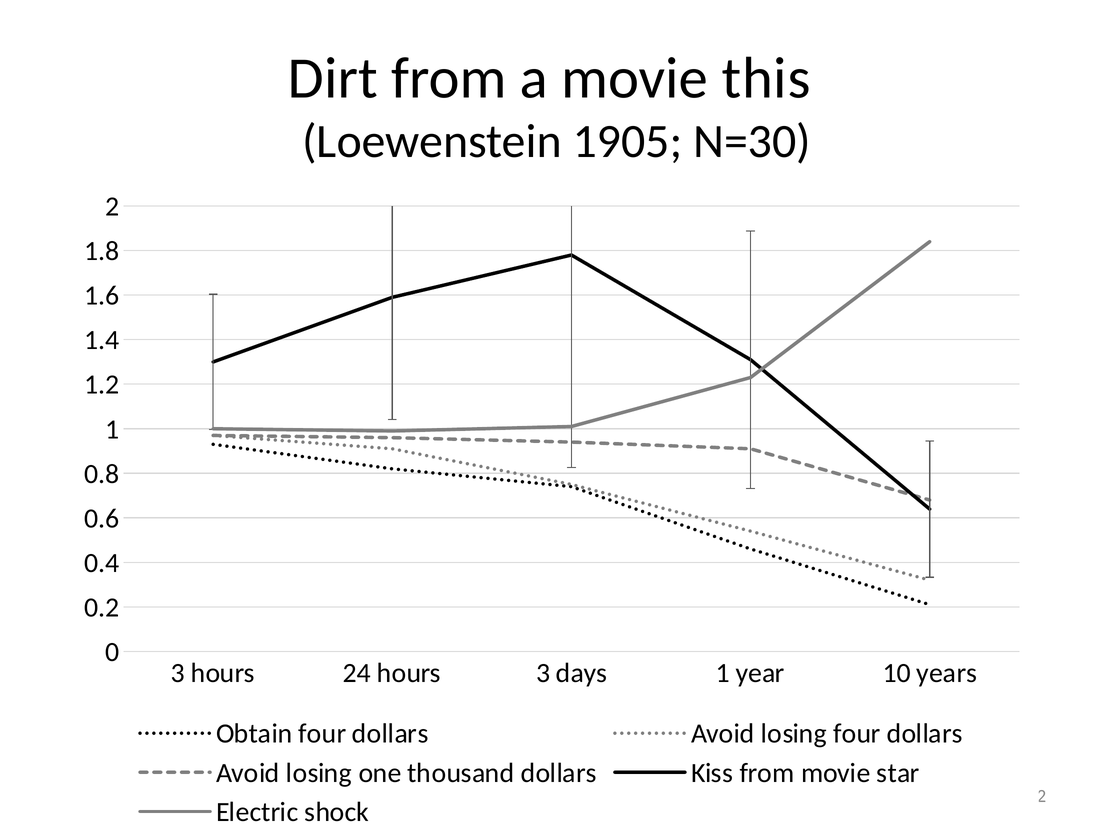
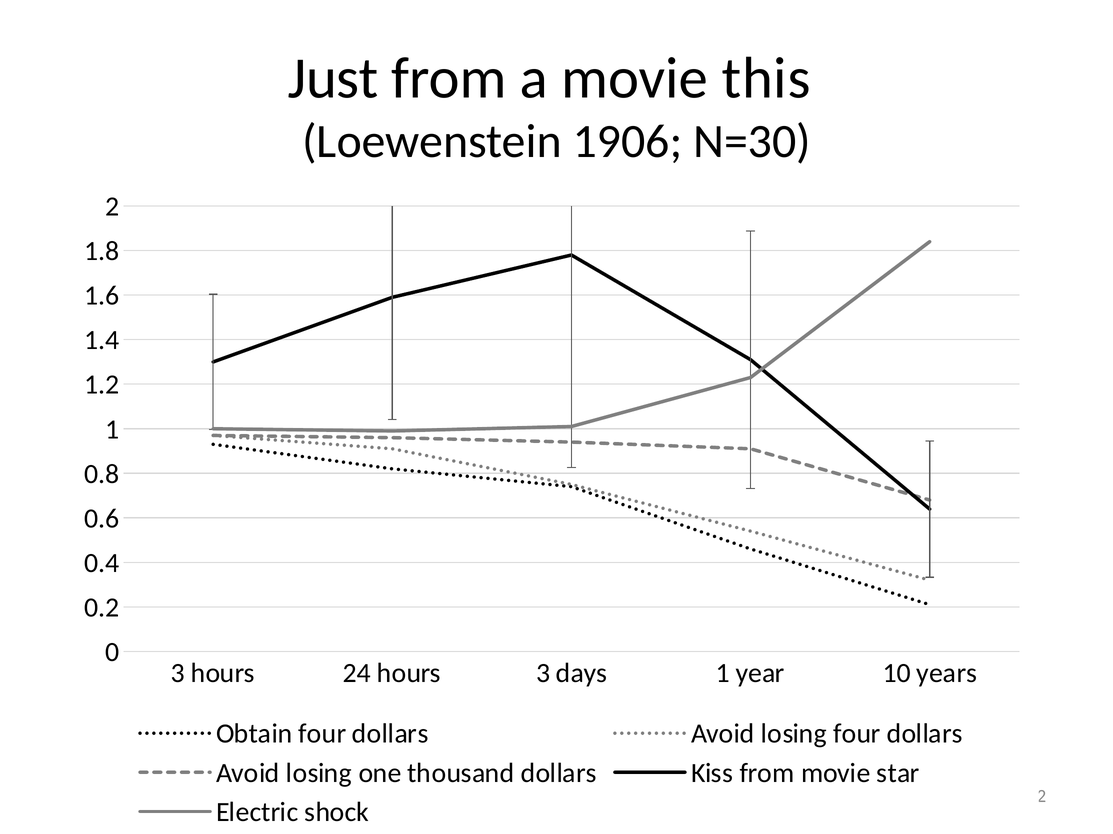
Dirt: Dirt -> Just
1905: 1905 -> 1906
